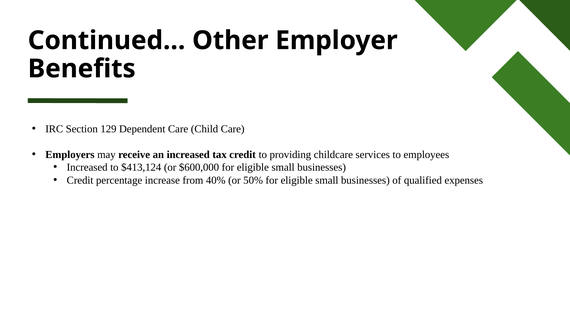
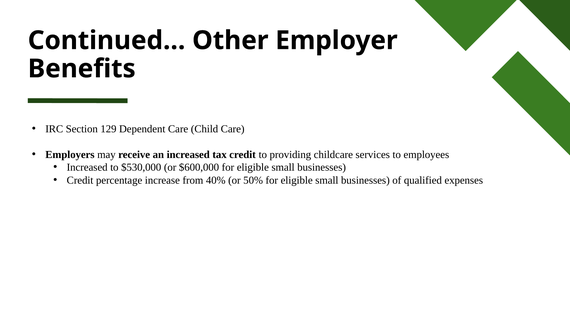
$413,124: $413,124 -> $530,000
